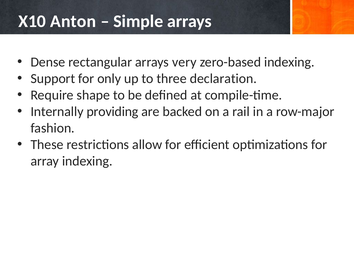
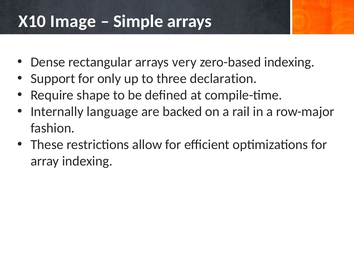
Anton: Anton -> Image
providing: providing -> language
